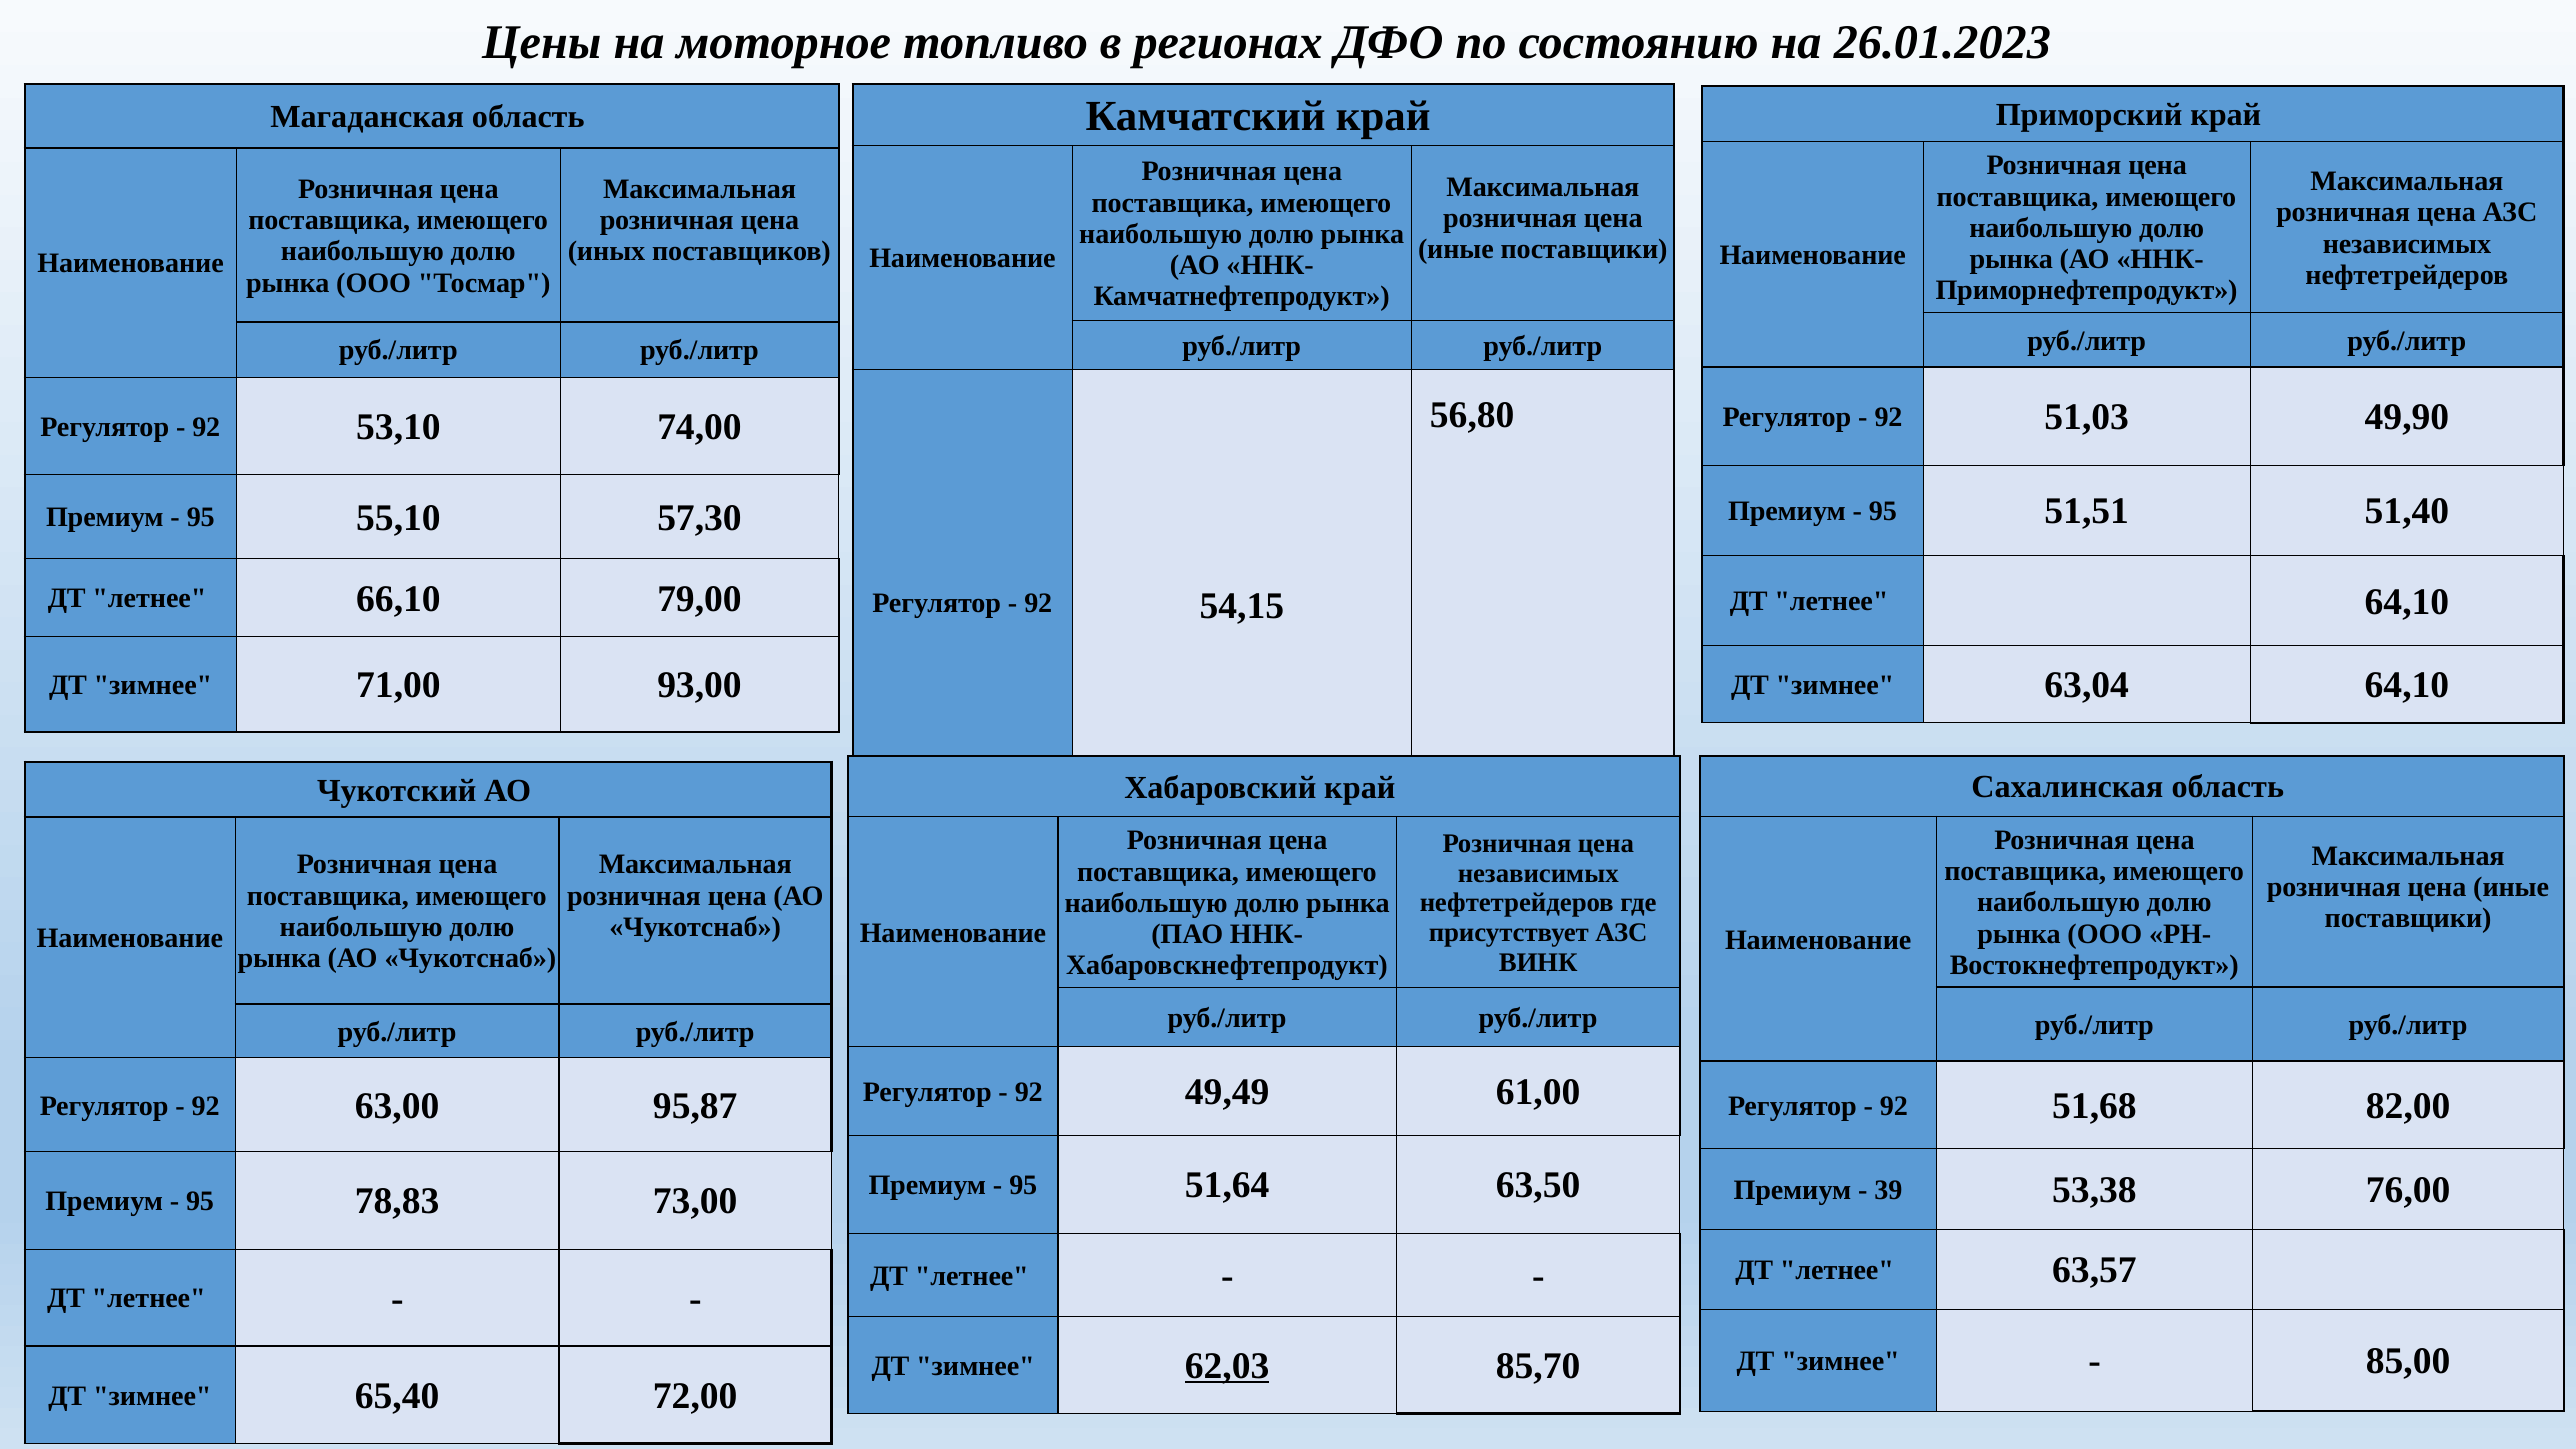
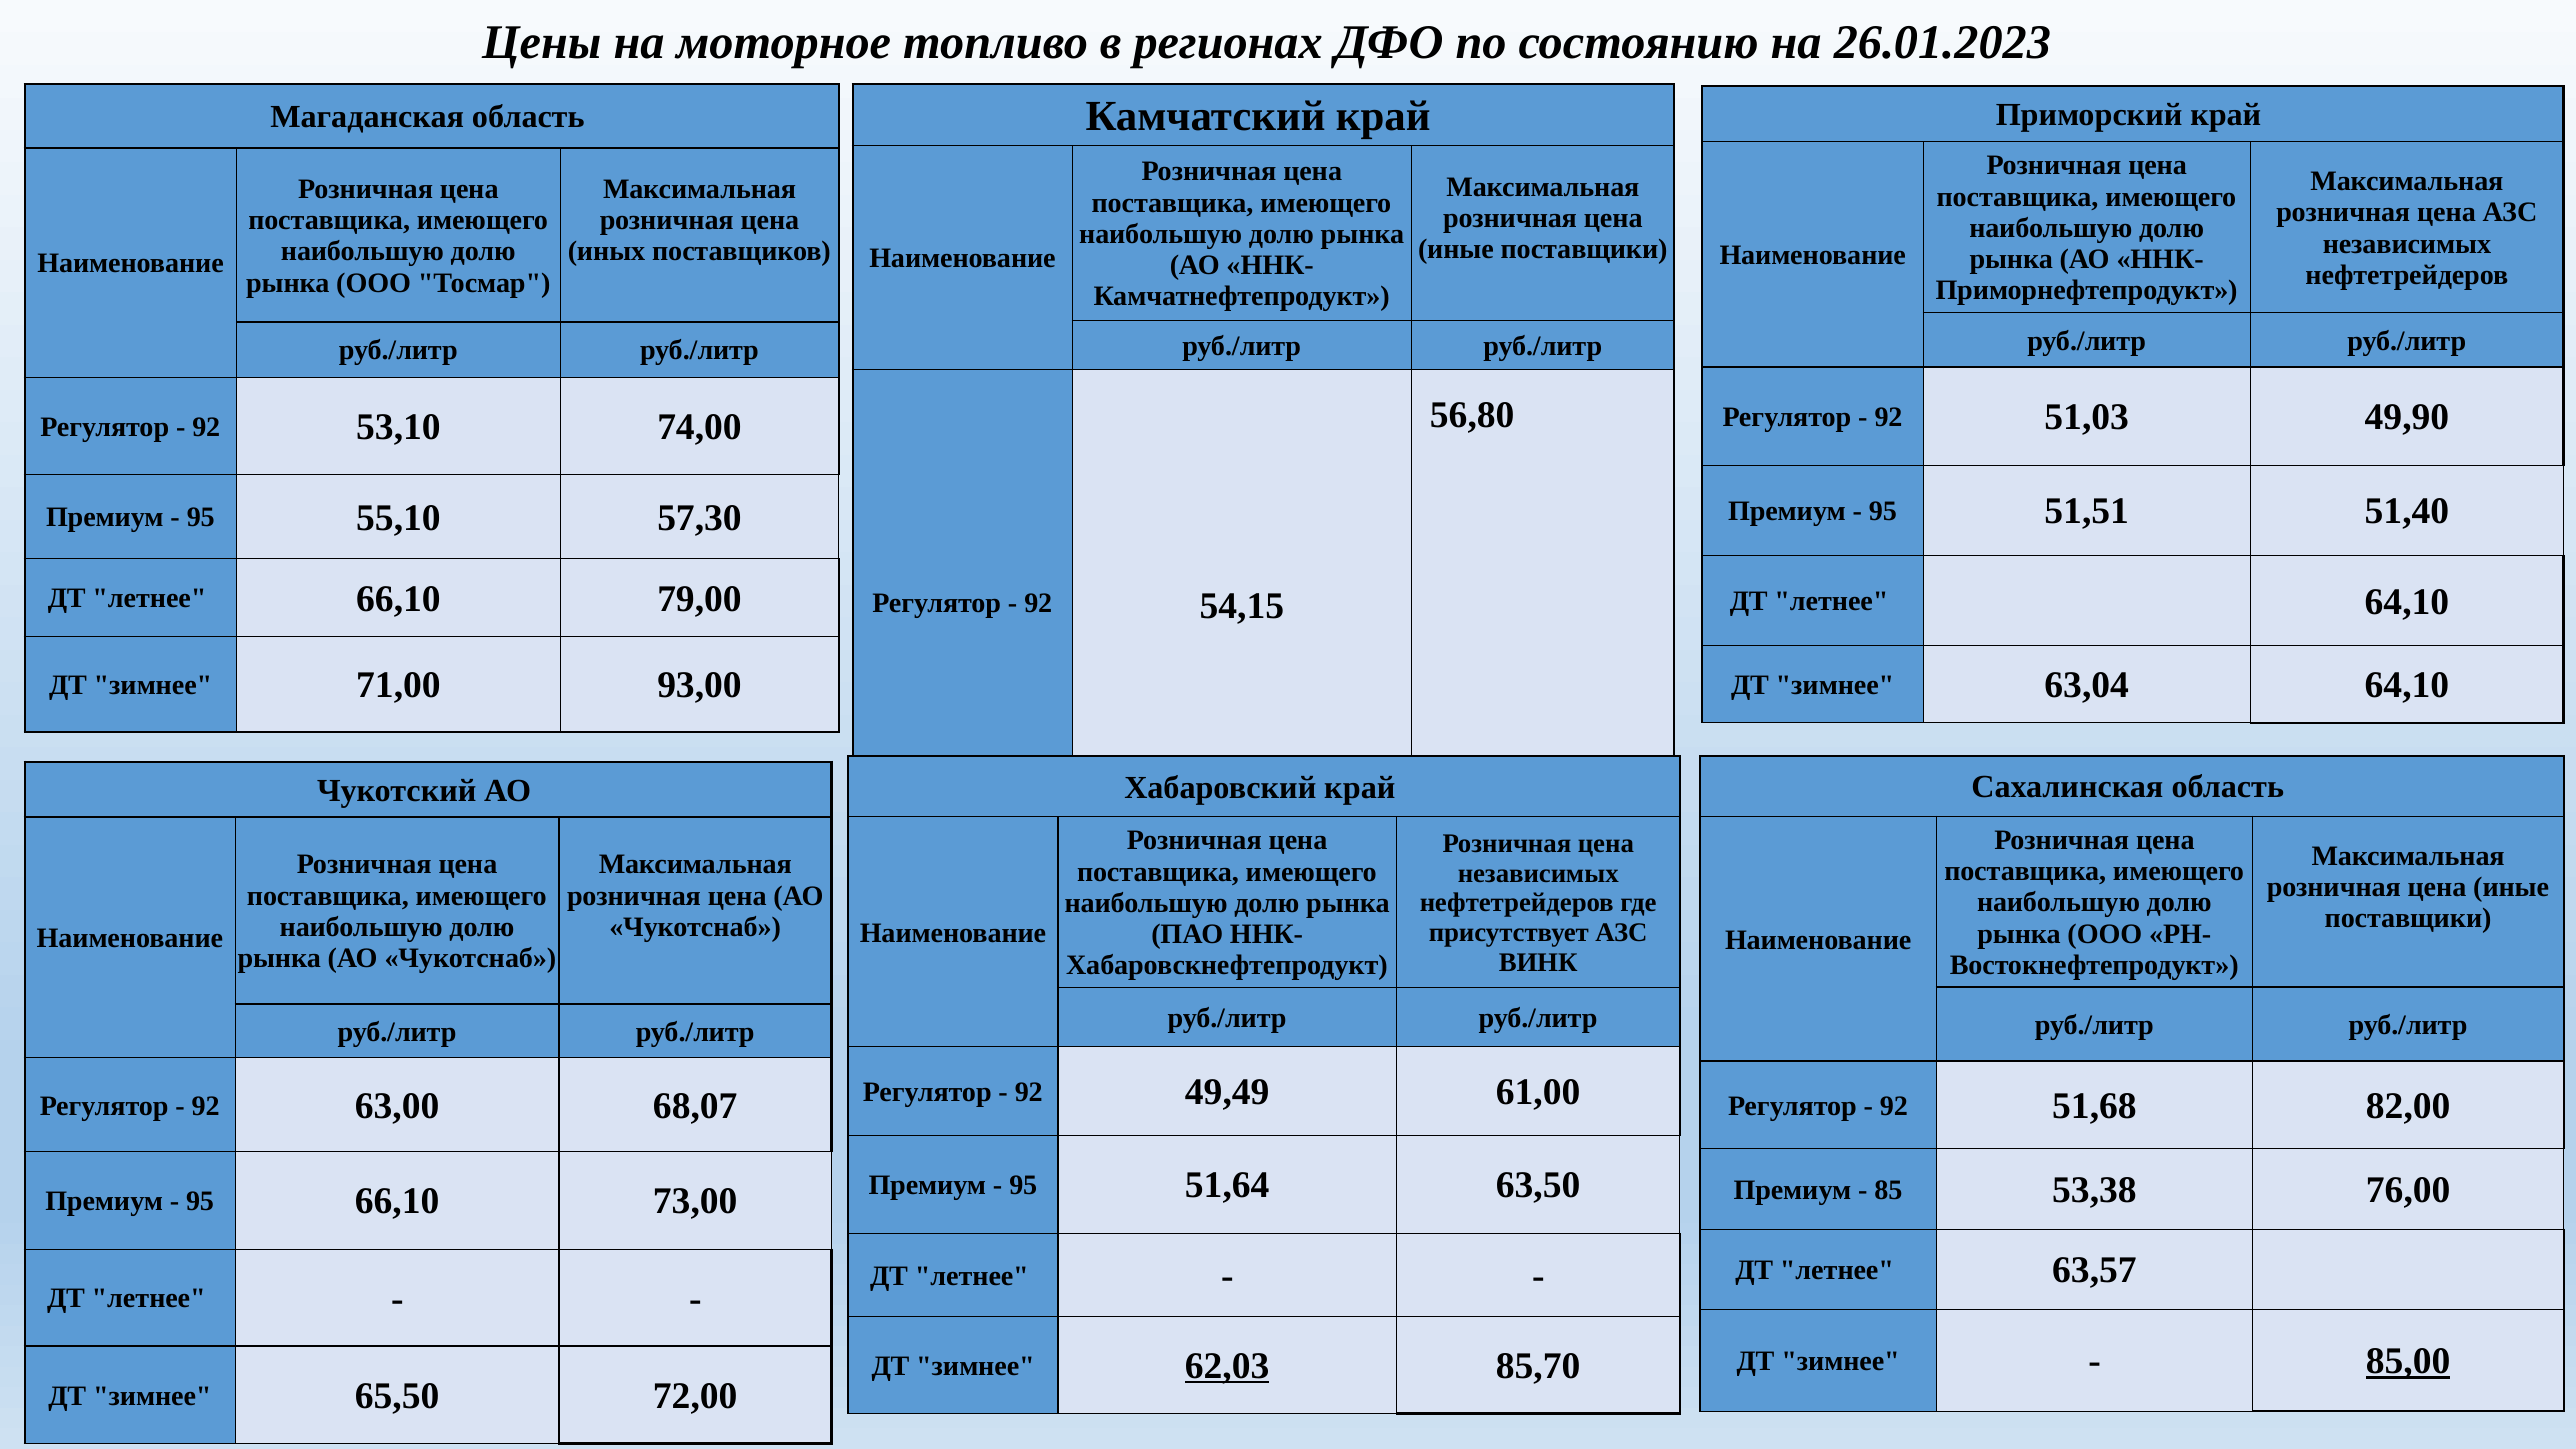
95,87: 95,87 -> 68,07
39: 39 -> 85
95 78,83: 78,83 -> 66,10
85,00 underline: none -> present
65,40: 65,40 -> 65,50
